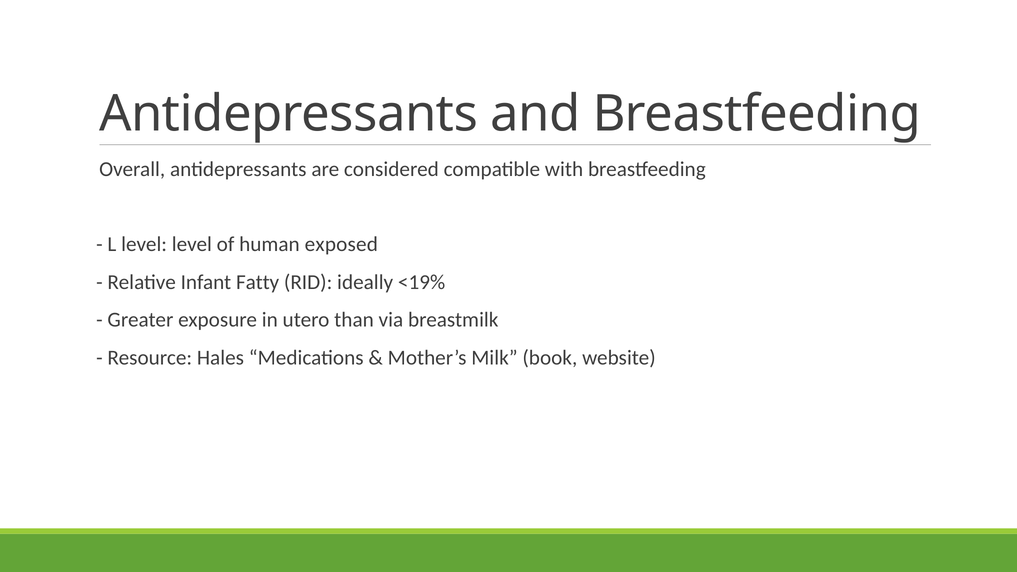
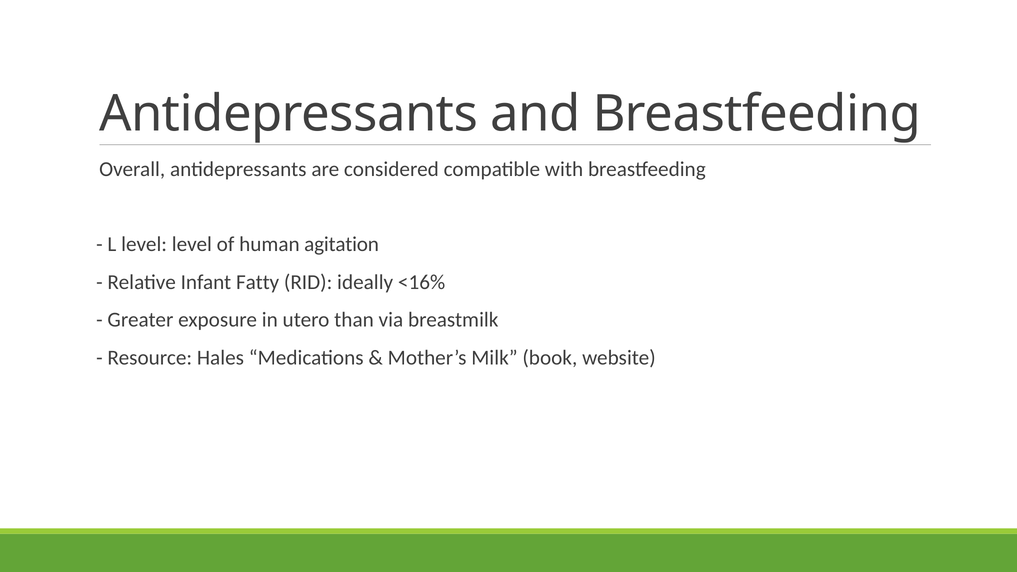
exposed: exposed -> agitation
<19%: <19% -> <16%
